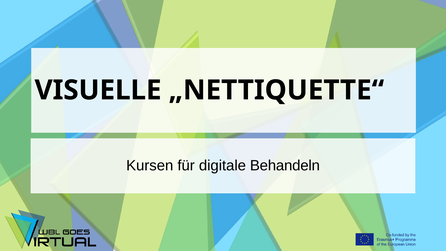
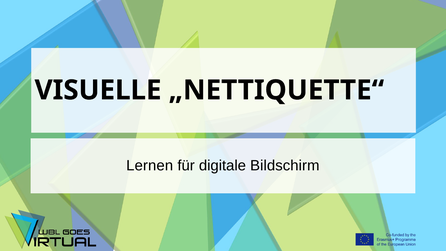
Kursen: Kursen -> Lernen
Behandeln: Behandeln -> Bildschirm
